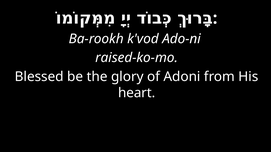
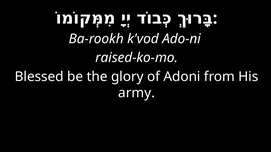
heart: heart -> army
